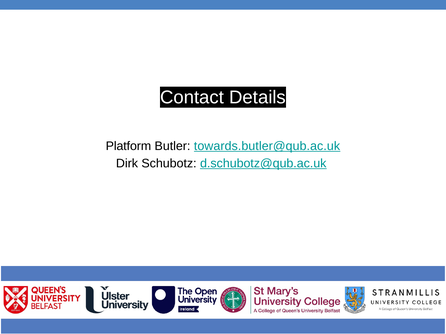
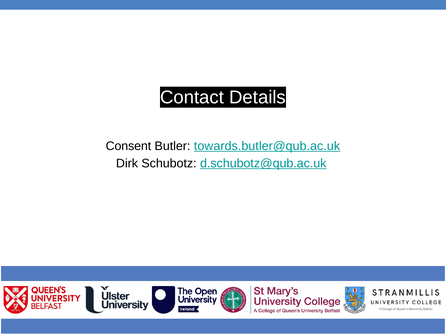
Platform: Platform -> Consent
